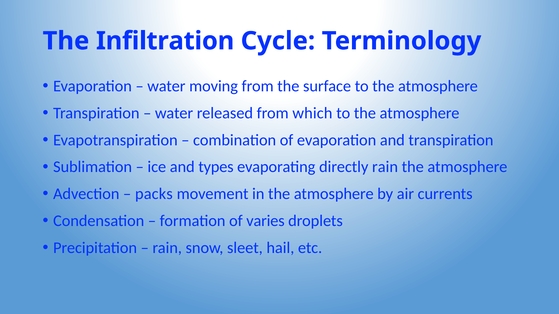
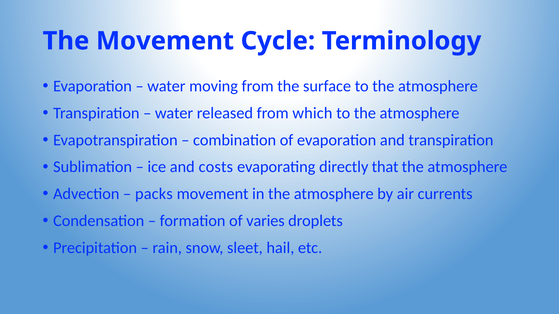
The Infiltration: Infiltration -> Movement
types: types -> costs
directly rain: rain -> that
